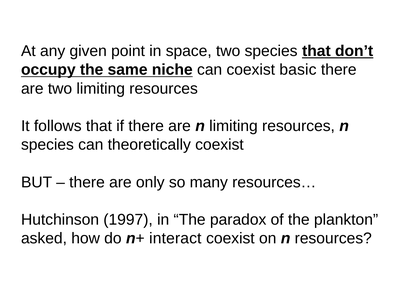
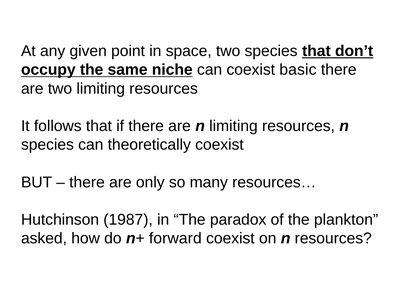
1997: 1997 -> 1987
interact: interact -> forward
